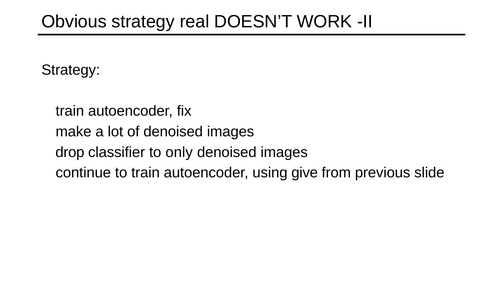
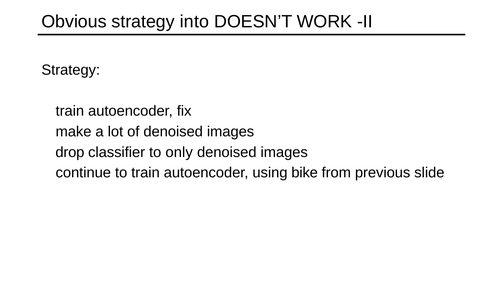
real: real -> into
give: give -> bike
